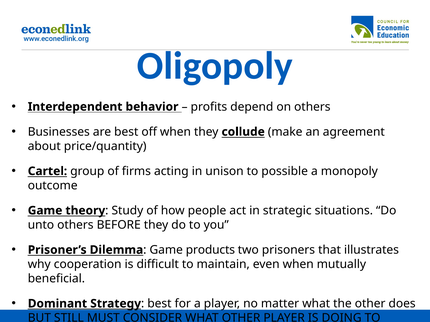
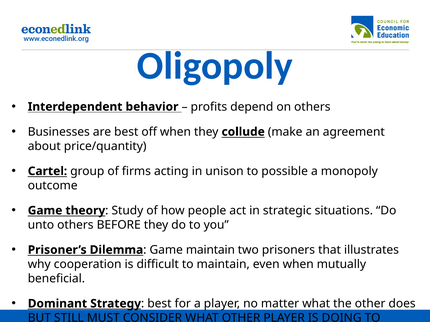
Game products: products -> maintain
